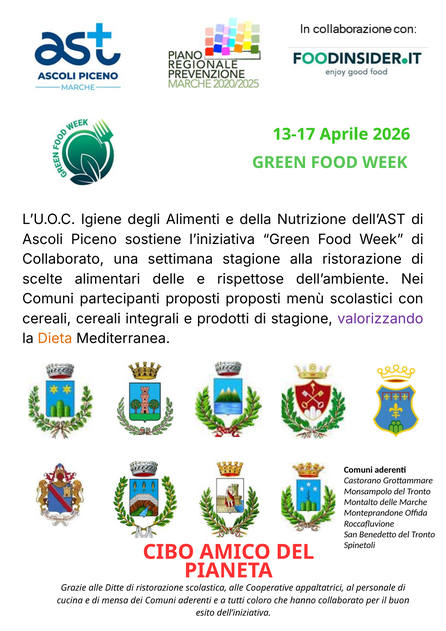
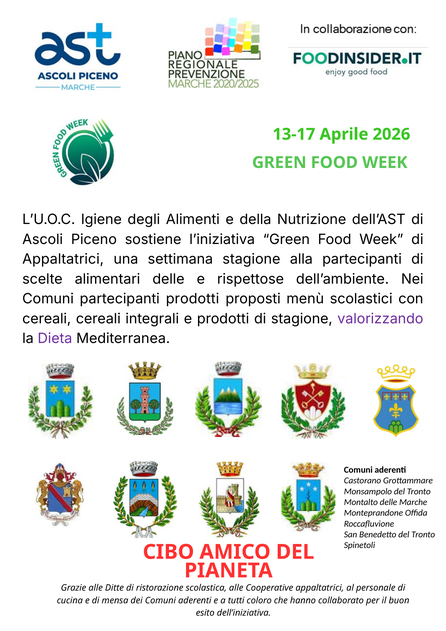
Collaborato at (63, 259): Collaborato -> Appaltatrici
alla ristorazione: ristorazione -> partecipanti
partecipanti proposti: proposti -> prodotti
Dieta colour: orange -> purple
